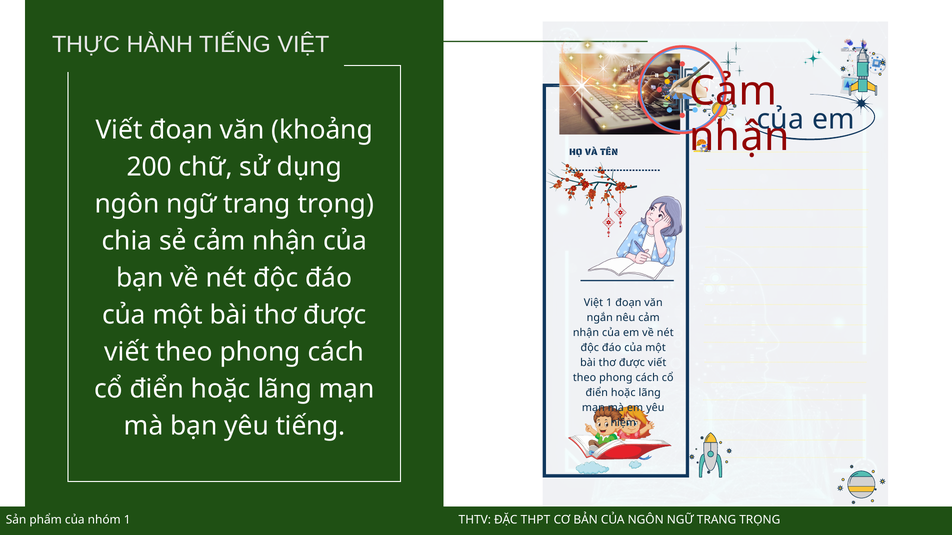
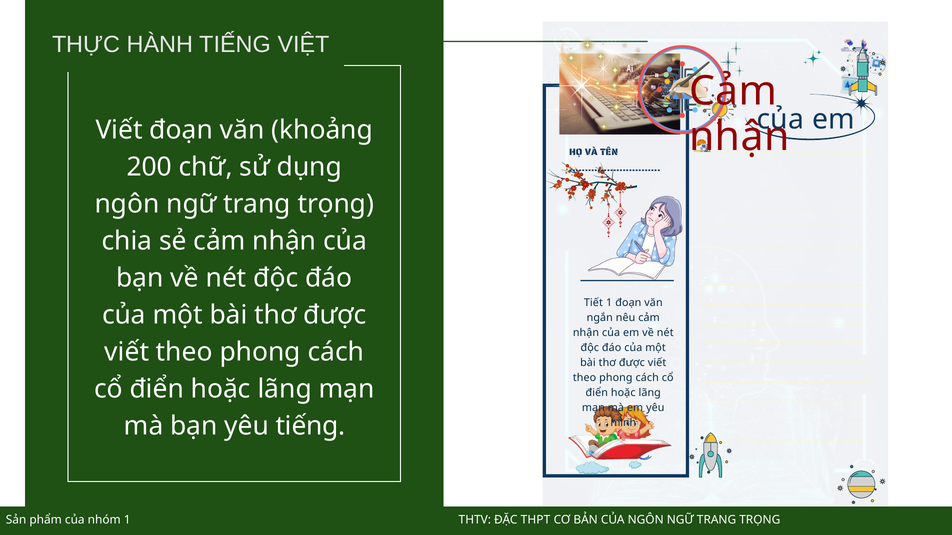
Việt at (593, 303): Việt -> Tiết
niệm: niệm -> mình
